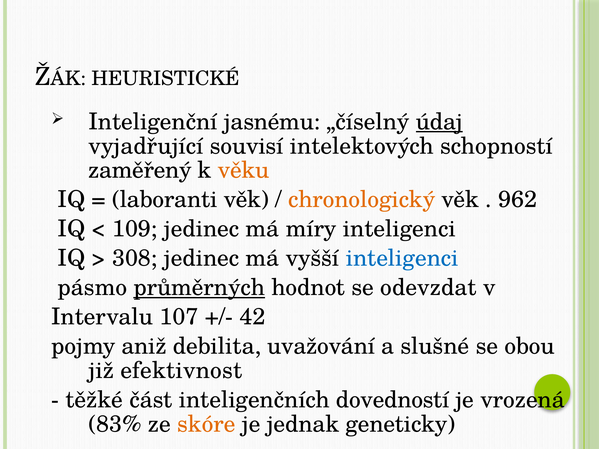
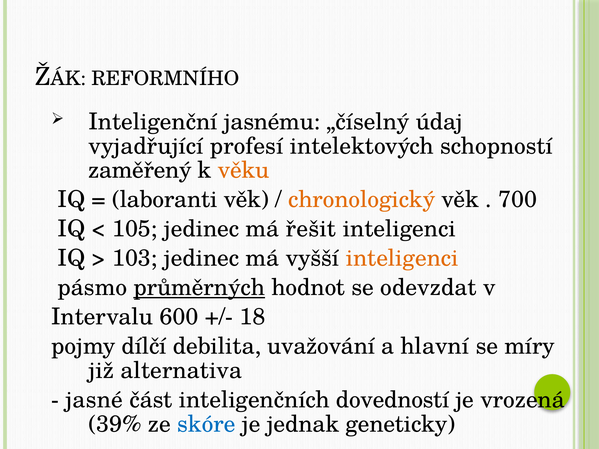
HEURISTICKÉ: HEURISTICKÉ -> REFORMNÍHO
údaj underline: present -> none
souvisí: souvisí -> profesí
962: 962 -> 700
109: 109 -> 105
míry: míry -> řešit
308: 308 -> 103
inteligenci at (402, 258) colour: blue -> orange
107: 107 -> 600
42: 42 -> 18
aniž: aniž -> dílčí
slušné: slušné -> hlavní
obou: obou -> míry
efektivnost: efektivnost -> alternativa
těžké: těžké -> jasné
83%: 83% -> 39%
skóre colour: orange -> blue
